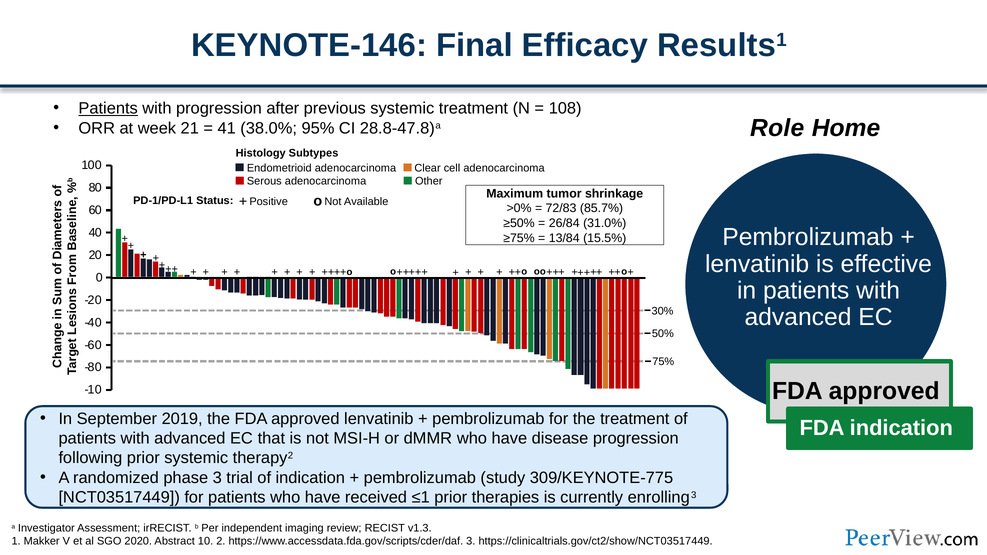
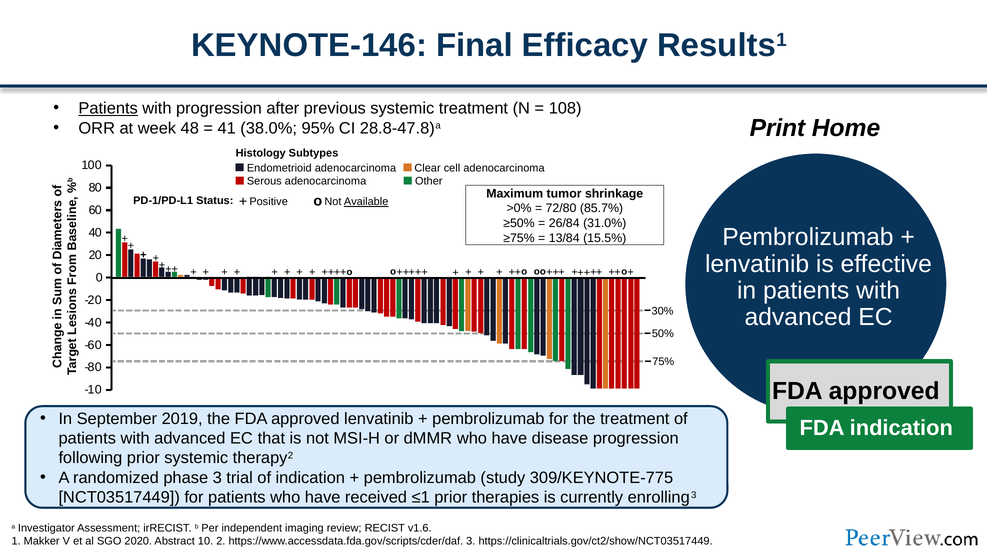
Role: Role -> Print
21: 21 -> 48
Available underline: none -> present
72/83: 72/83 -> 72/80
v1.3: v1.3 -> v1.6
